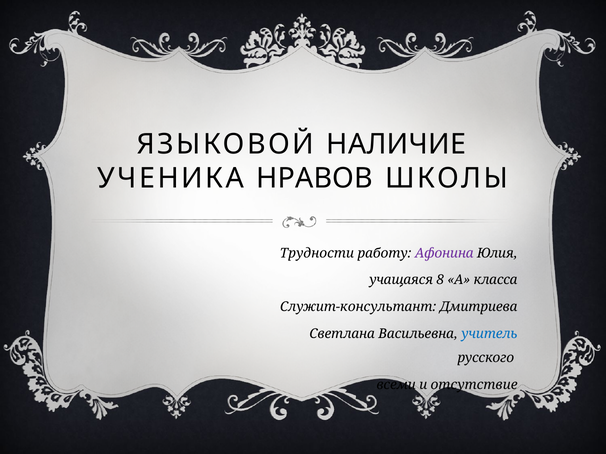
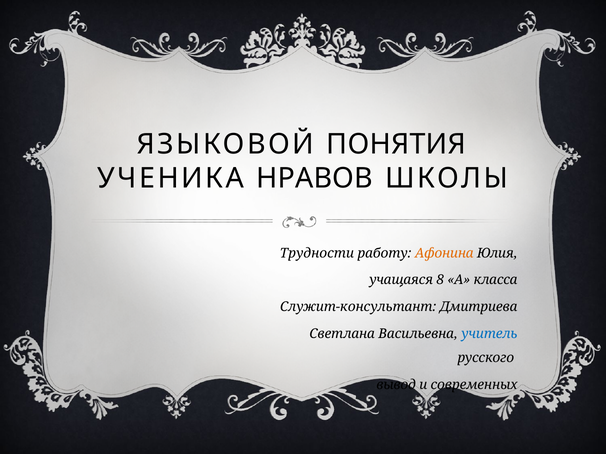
НАЛИЧИЕ: НАЛИЧИЕ -> ПОНЯТИЯ
Афонина colour: purple -> orange
всеми: всеми -> вывод
отсутствие: отсутствие -> современных
